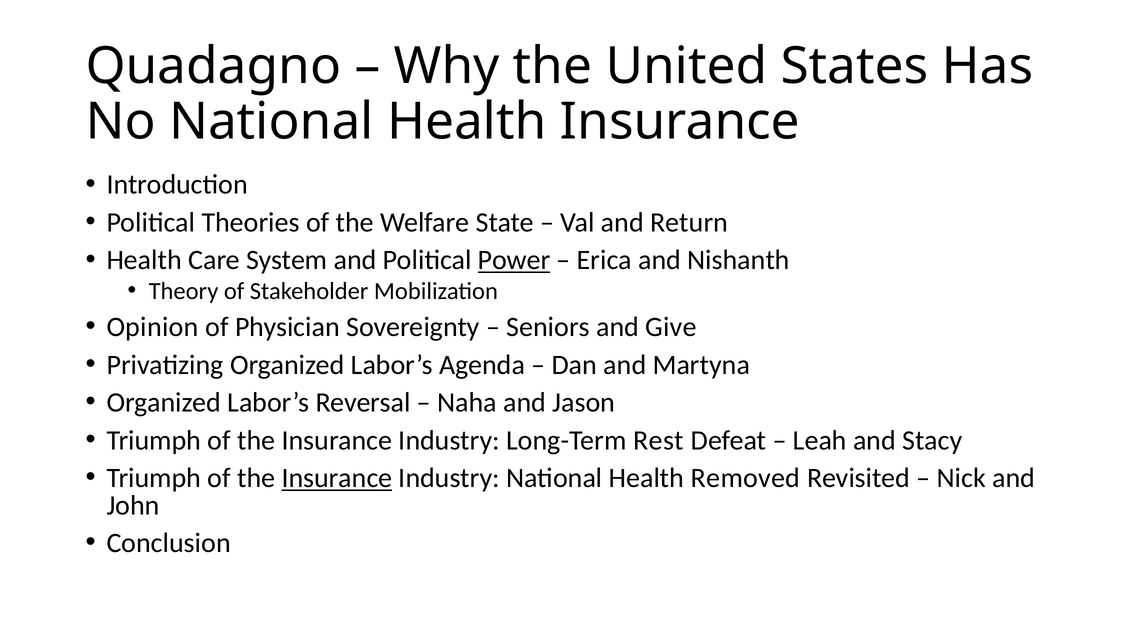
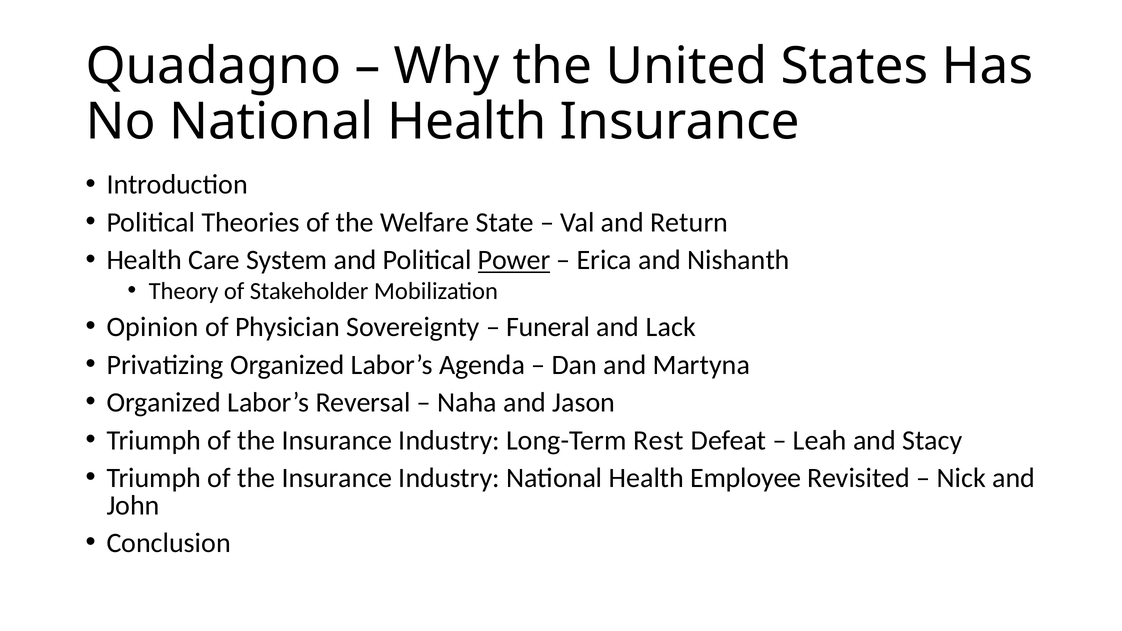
Seniors: Seniors -> Funeral
Give: Give -> Lack
Insurance at (337, 478) underline: present -> none
Removed: Removed -> Employee
